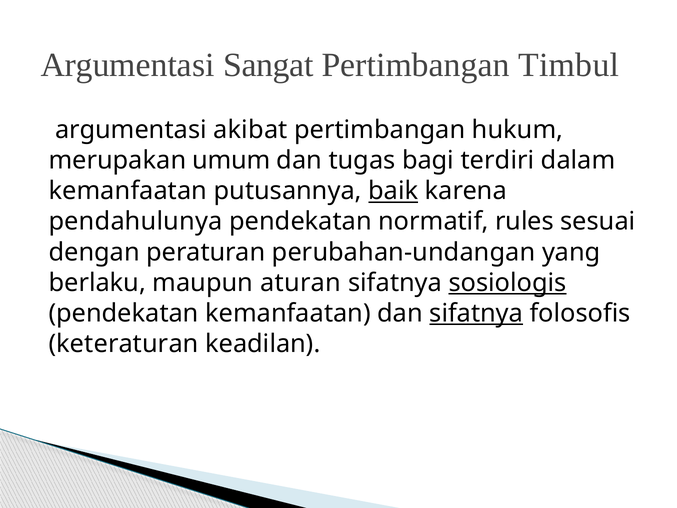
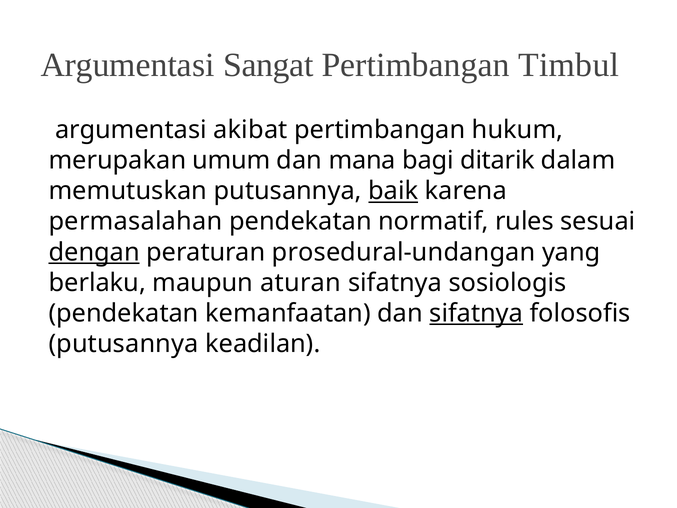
tugas: tugas -> mana
terdiri: terdiri -> ditarik
kemanfaatan at (128, 191): kemanfaatan -> memutuskan
pendahulunya: pendahulunya -> permasalahan
dengan underline: none -> present
perubahan-undangan: perubahan-undangan -> prosedural-undangan
sosiologis underline: present -> none
keteraturan at (124, 343): keteraturan -> putusannya
